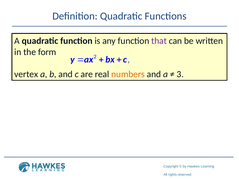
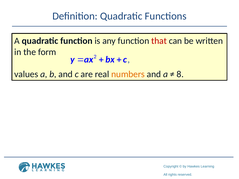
that colour: purple -> red
vertex: vertex -> values
3: 3 -> 8
